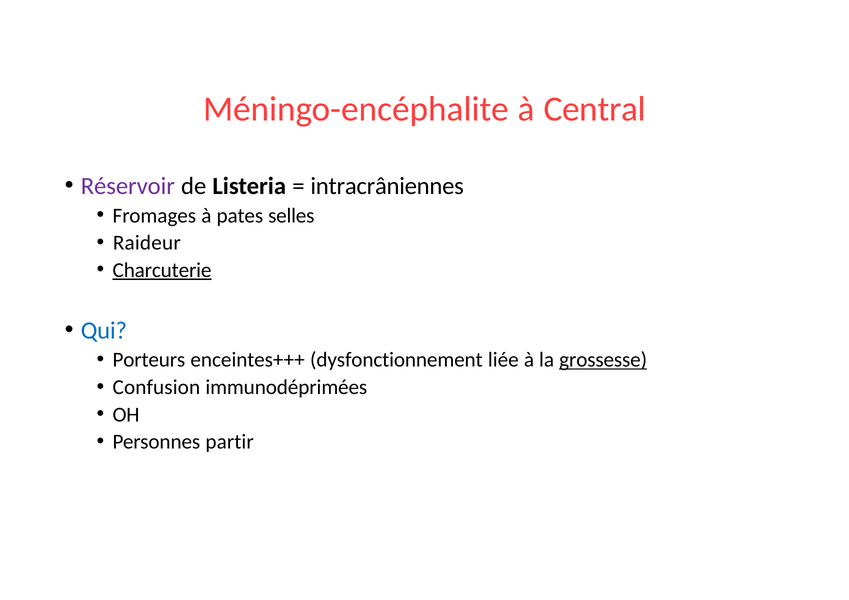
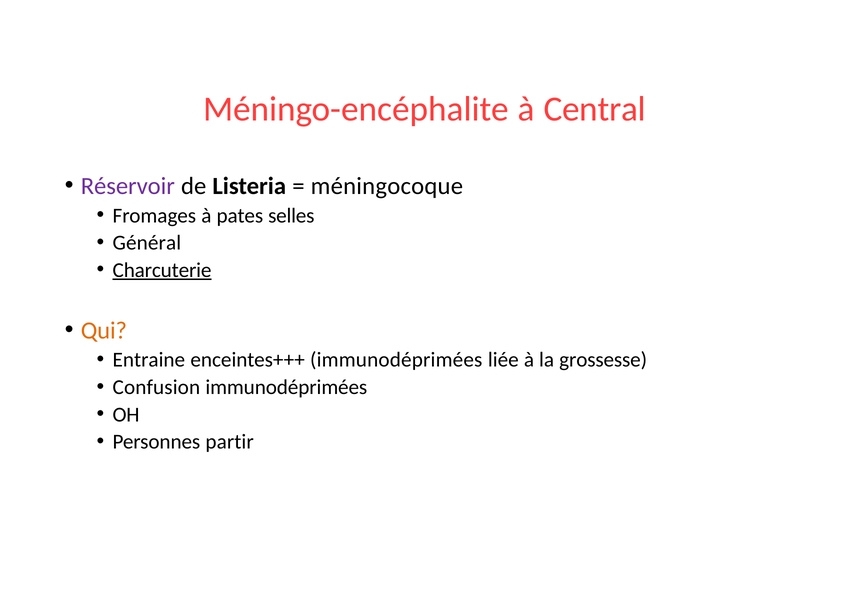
intracrâniennes: intracrâniennes -> méningocoque
Raideur: Raideur -> Général
Qui colour: blue -> orange
Porteurs: Porteurs -> Entraine
enceintes+++ dysfonctionnement: dysfonctionnement -> immunodéprimées
grossesse underline: present -> none
